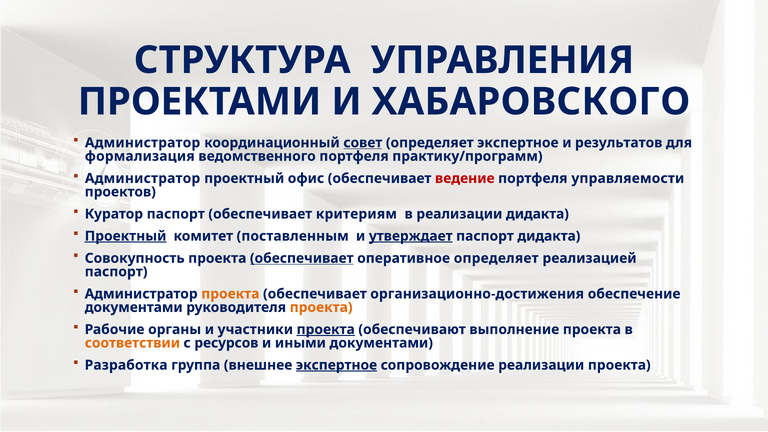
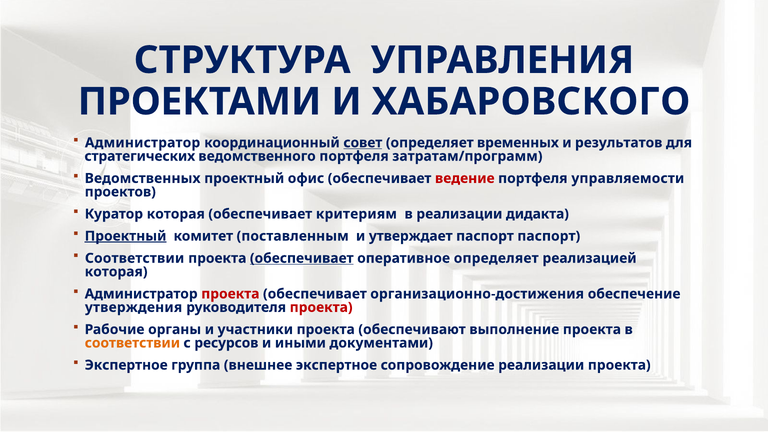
определяет экспертное: экспертное -> временных
формализация: формализация -> стратегических
практику/программ: практику/программ -> затратам/программ
Администратор at (143, 178): Администратор -> Ведомственных
Куратор паспорт: паспорт -> которая
утверждает underline: present -> none
паспорт дидакта: дидакта -> паспорт
Совокупность at (135, 258): Совокупность -> Соответствии
паспорт at (116, 272): паспорт -> которая
проекта at (230, 294) colour: orange -> red
документами at (134, 307): документами -> утверждения
проекта at (321, 307) colour: orange -> red
проекта at (326, 329) underline: present -> none
Разработка at (126, 365): Разработка -> Экспертное
экспертное at (337, 365) underline: present -> none
